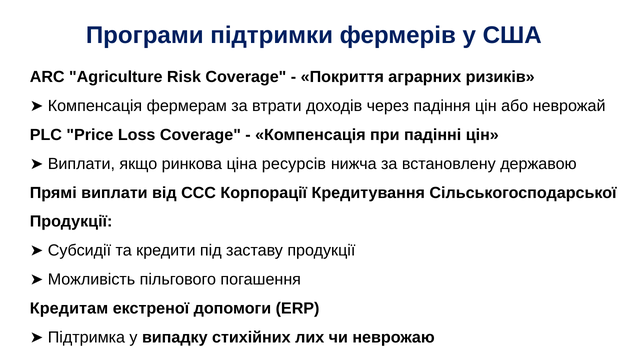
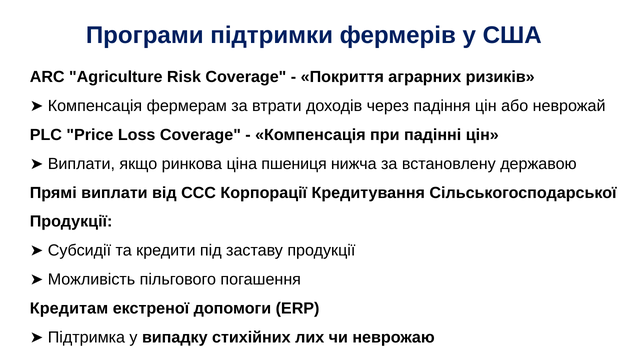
ресурсів: ресурсів -> пшениця
